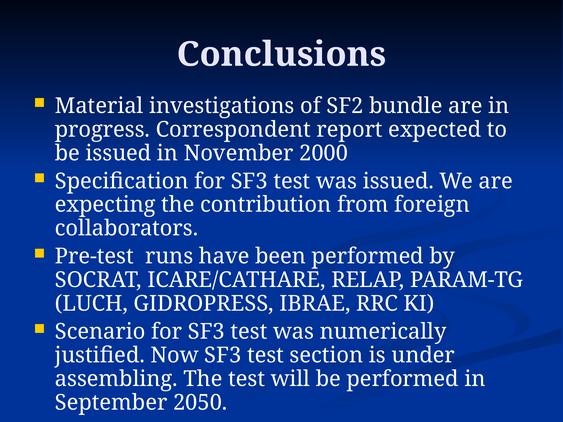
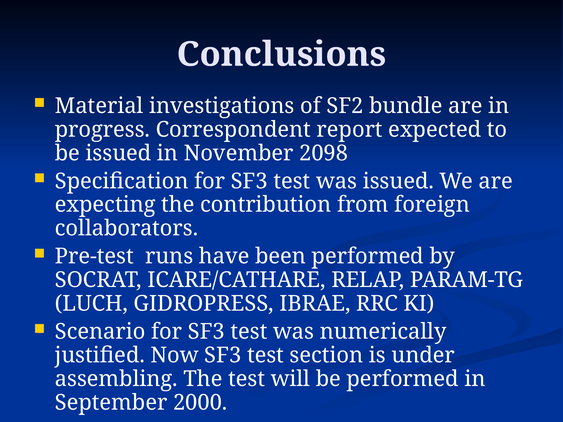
2000: 2000 -> 2098
2050: 2050 -> 2000
